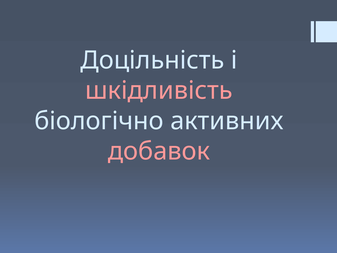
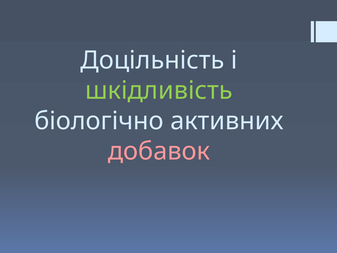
шкідливість colour: pink -> light green
